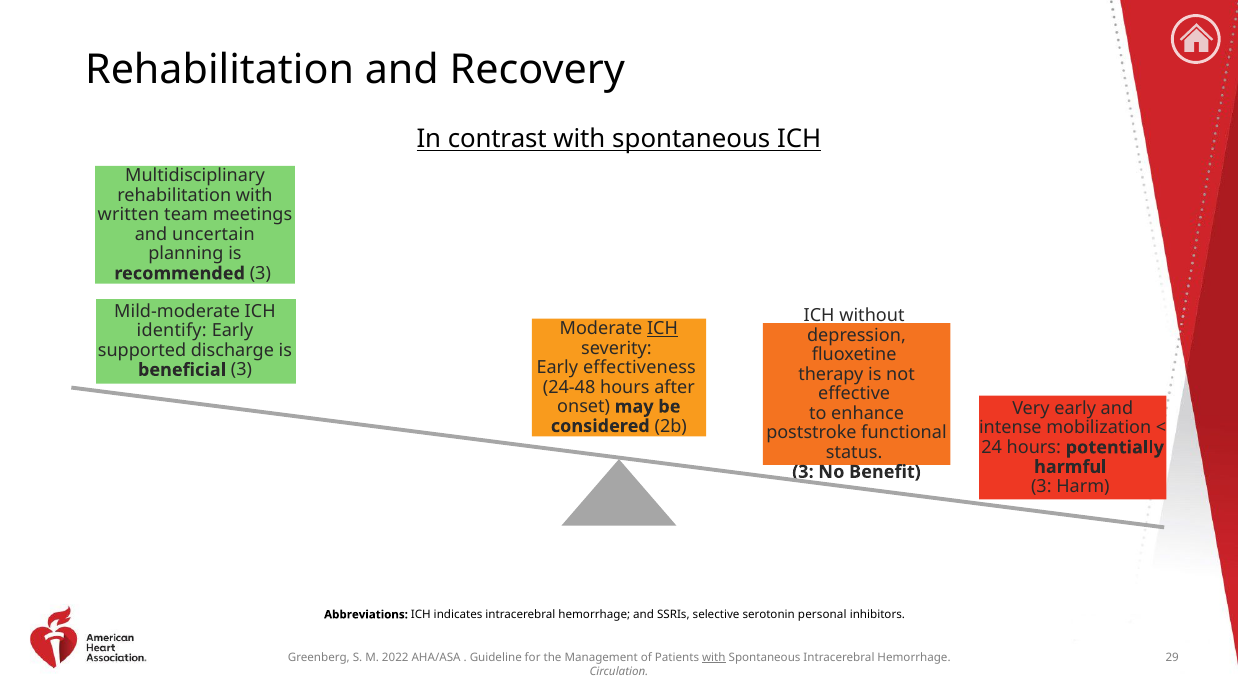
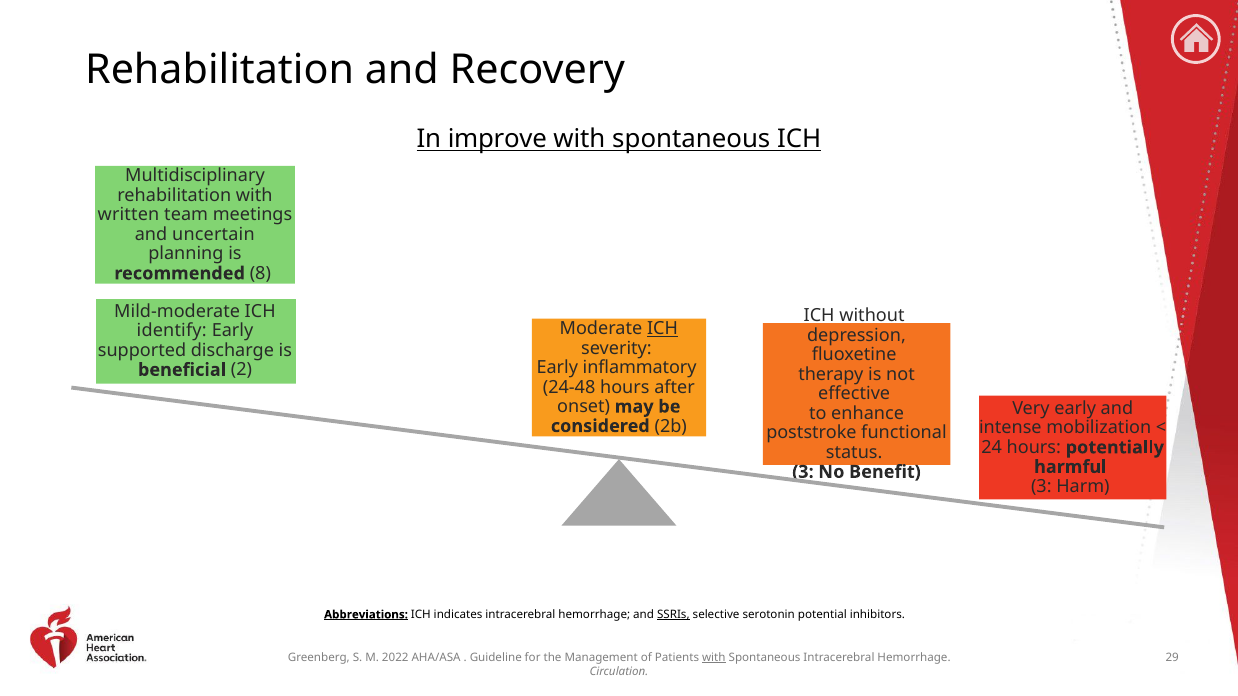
contrast: contrast -> improve
recommended 3: 3 -> 8
effectiveness: effectiveness -> inflammatory
beneficial 3: 3 -> 2
Abbreviations underline: none -> present
SSRIs underline: none -> present
personal: personal -> potential
